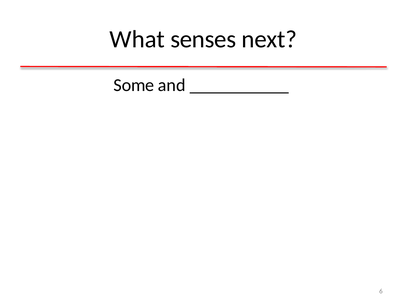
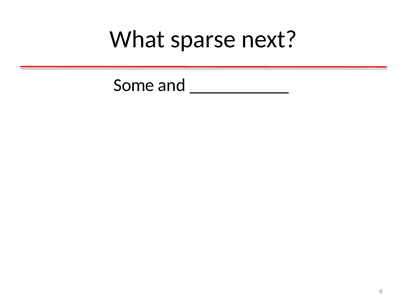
senses: senses -> sparse
